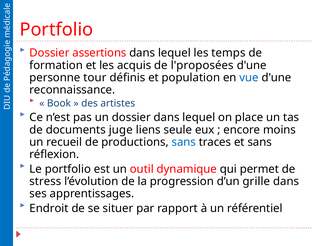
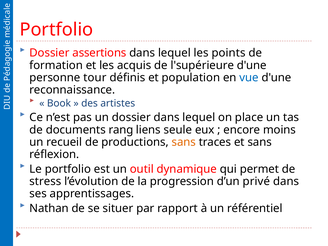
temps: temps -> points
l'proposées: l'proposées -> l'supérieure
juge: juge -> rang
sans at (184, 142) colour: blue -> orange
grille: grille -> privé
Endroit: Endroit -> Nathan
